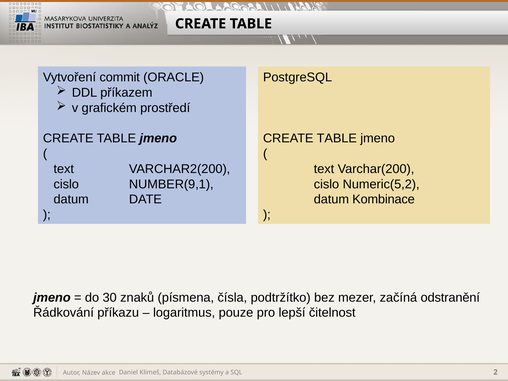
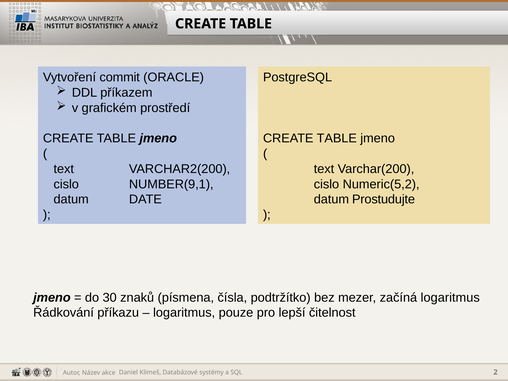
Kombinace: Kombinace -> Prostudujte
začíná odstranění: odstranění -> logaritmus
